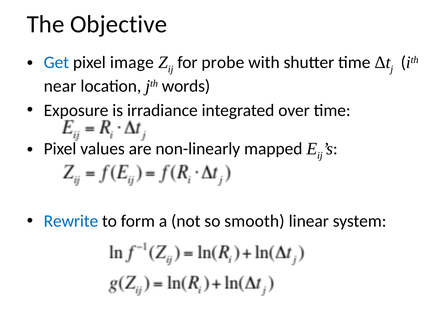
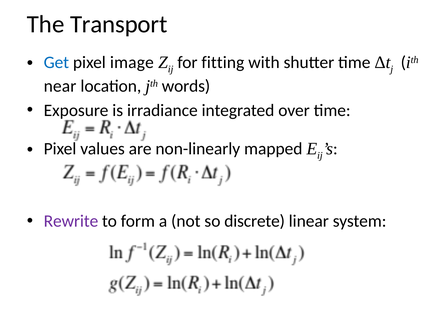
Objective: Objective -> Transport
probe: probe -> fitting
Rewrite colour: blue -> purple
smooth: smooth -> discrete
